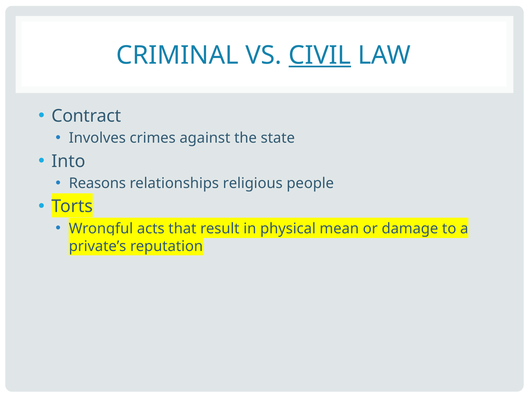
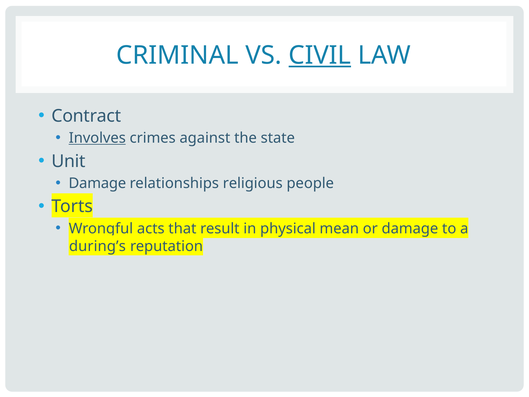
Involves underline: none -> present
Into: Into -> Unit
Reasons at (97, 183): Reasons -> Damage
private’s: private’s -> during’s
